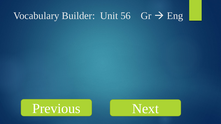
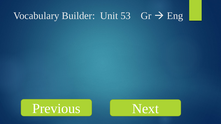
56: 56 -> 53
